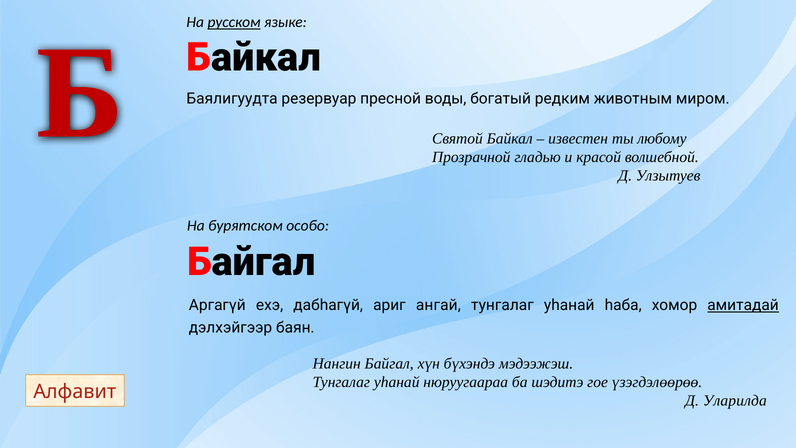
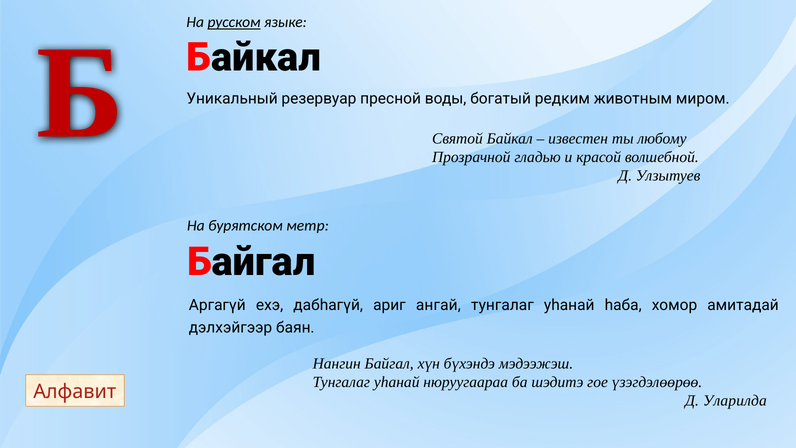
Баялигуудта: Баялигуудта -> Уникальный
особо: особо -> метр
амитадай underline: present -> none
